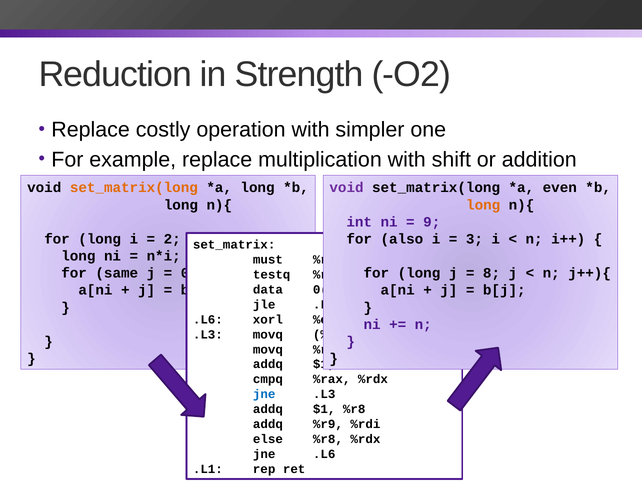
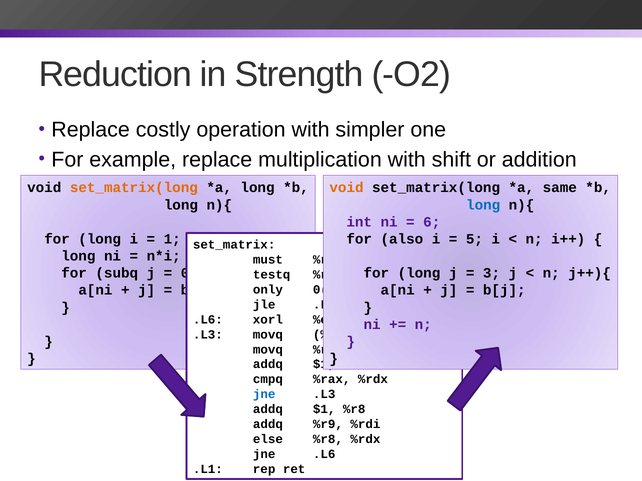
void at (347, 188) colour: purple -> orange
even: even -> same
long at (483, 205) colour: orange -> blue
9: 9 -> 6
2: 2 -> 1
3: 3 -> 5
same: same -> subq
8: 8 -> 3
data: data -> only
